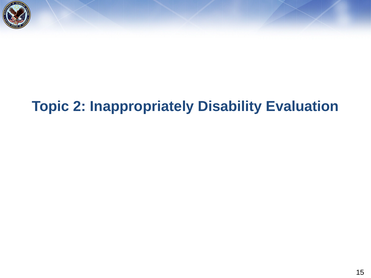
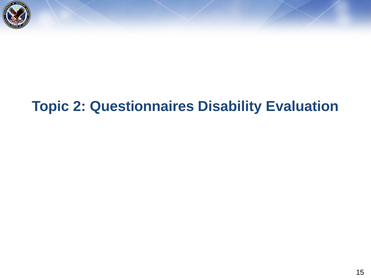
Inappropriately: Inappropriately -> Questionnaires
